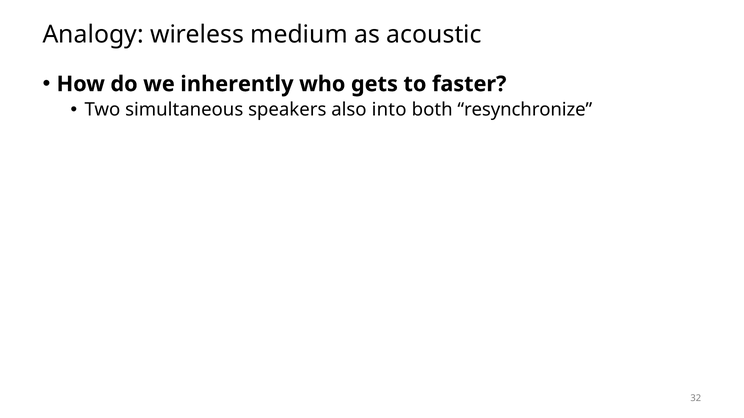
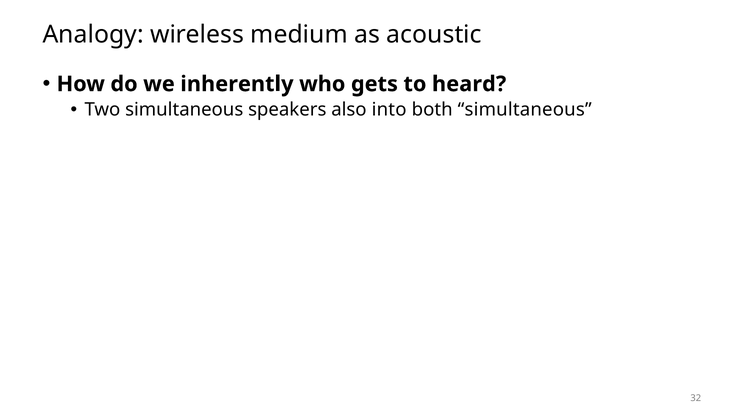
faster: faster -> heard
both resynchronize: resynchronize -> simultaneous
